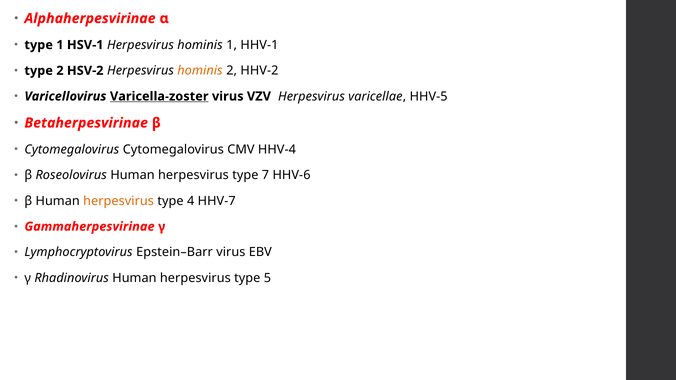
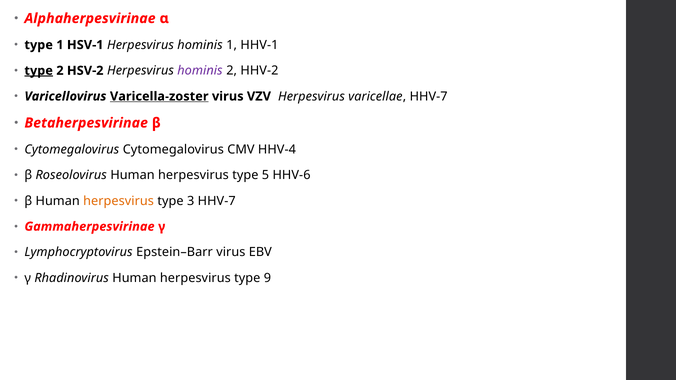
type at (39, 71) underline: none -> present
hominis at (200, 71) colour: orange -> purple
varicellae HHV‐5: HHV‐5 -> HHV‐7
7: 7 -> 5
4: 4 -> 3
5: 5 -> 9
